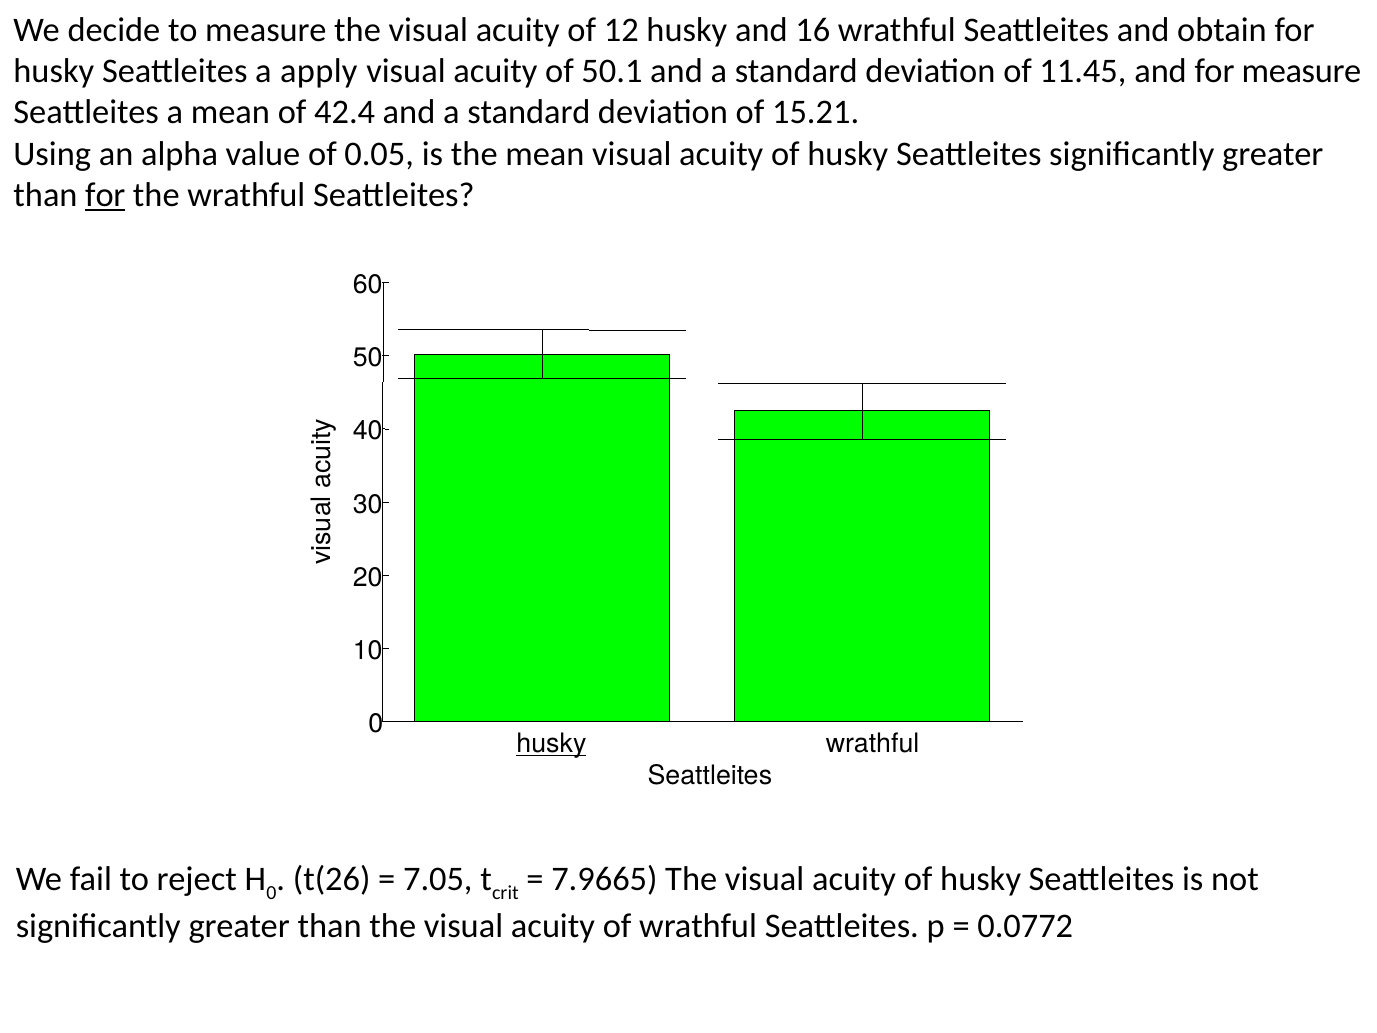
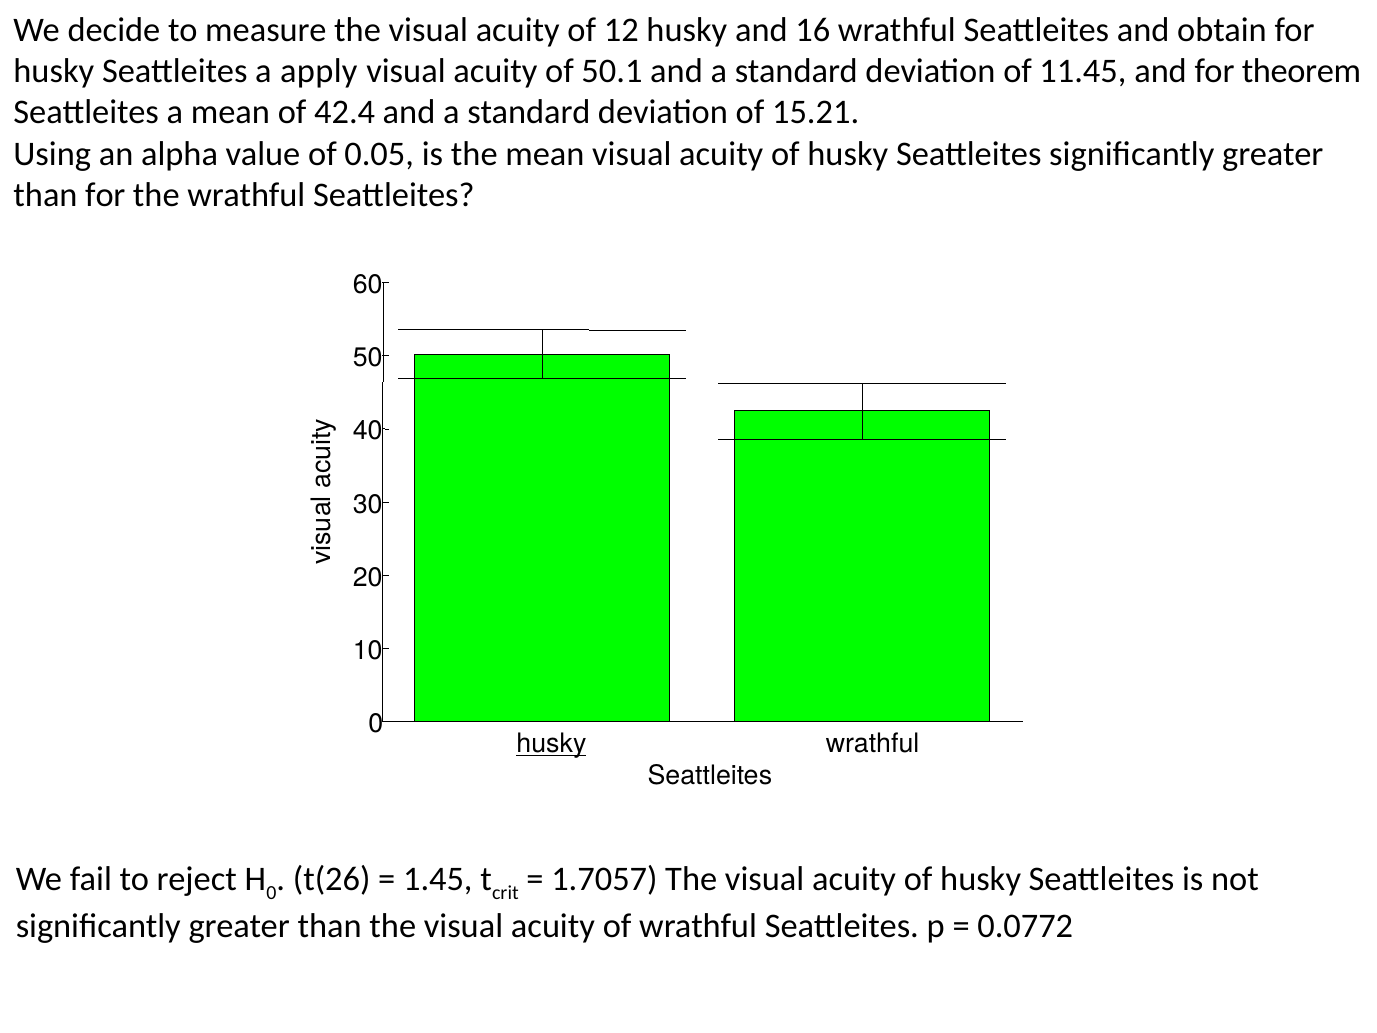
for measure: measure -> theorem
for at (105, 195) underline: present -> none
7.05: 7.05 -> 1.45
7.9665: 7.9665 -> 1.7057
